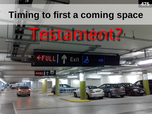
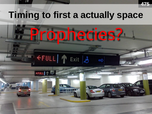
coming: coming -> actually
Testament: Testament -> Prophecies
